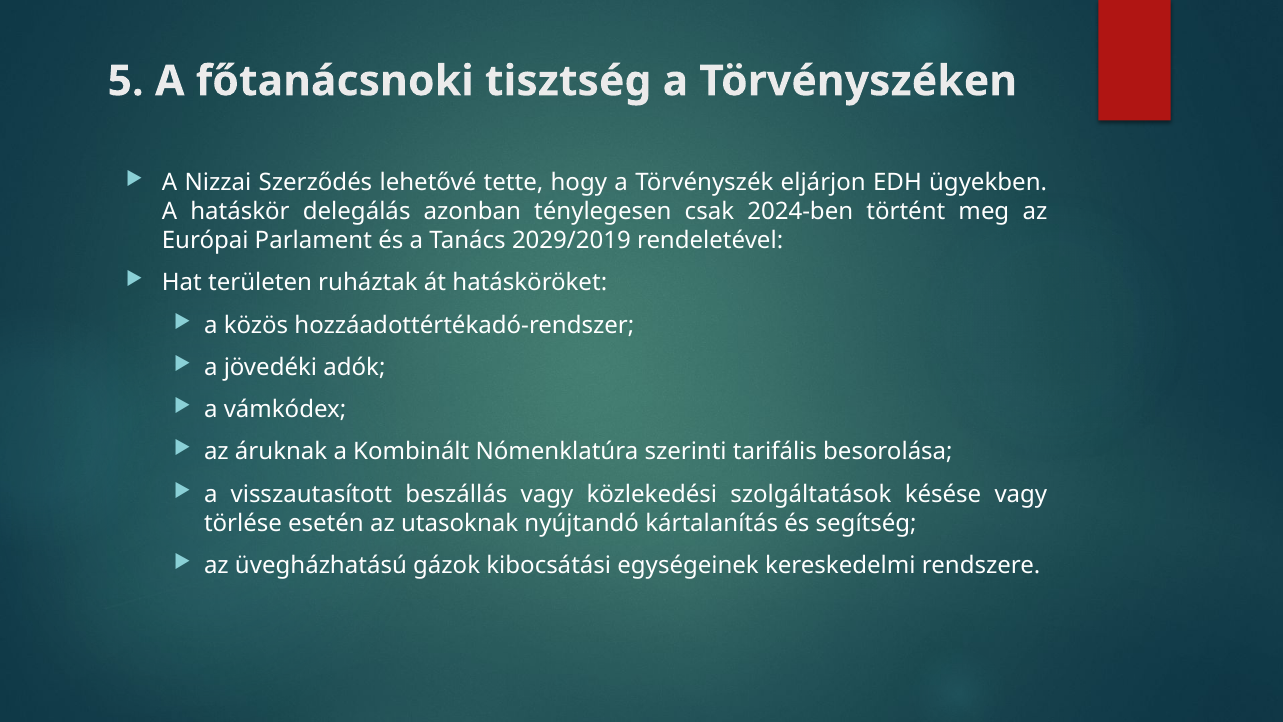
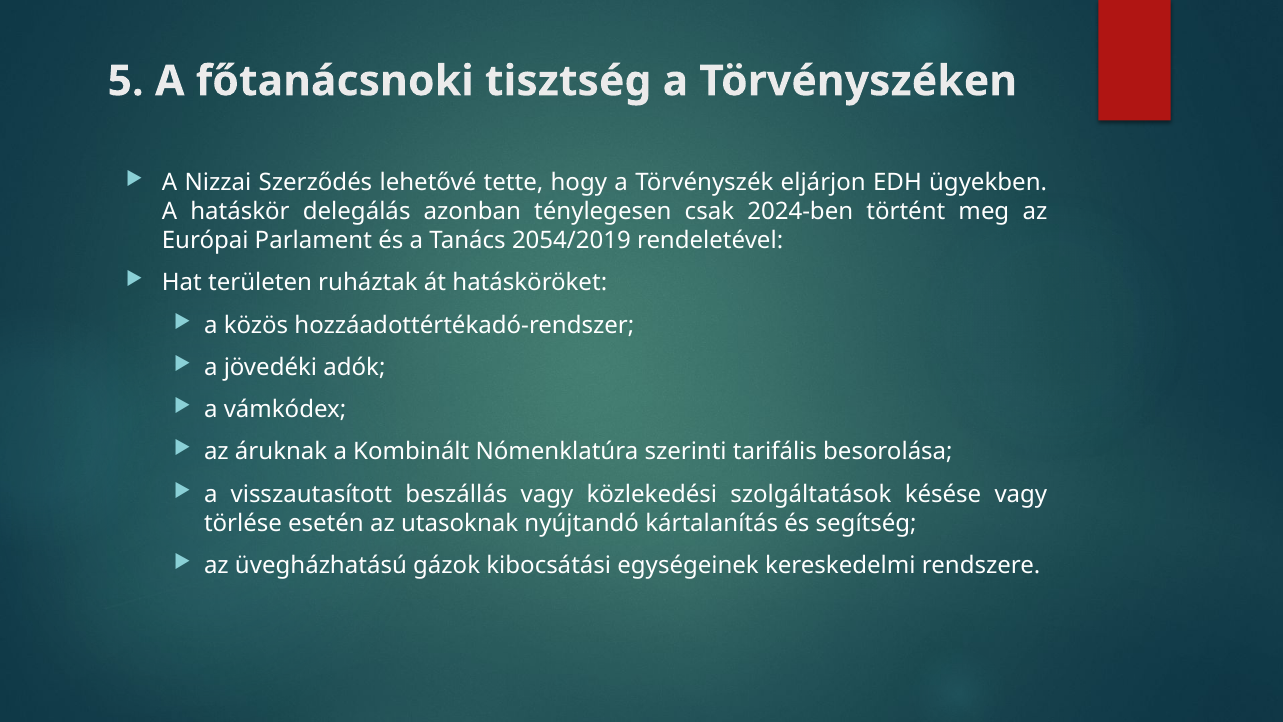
2029/2019: 2029/2019 -> 2054/2019
